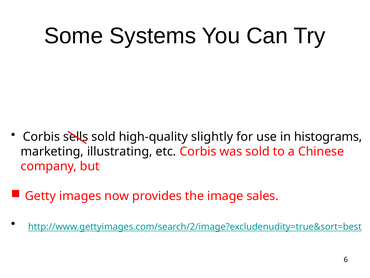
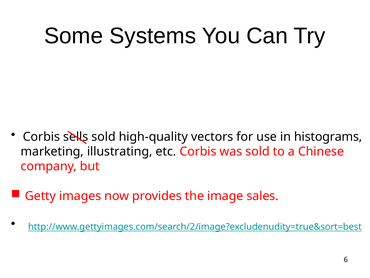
slightly: slightly -> vectors
